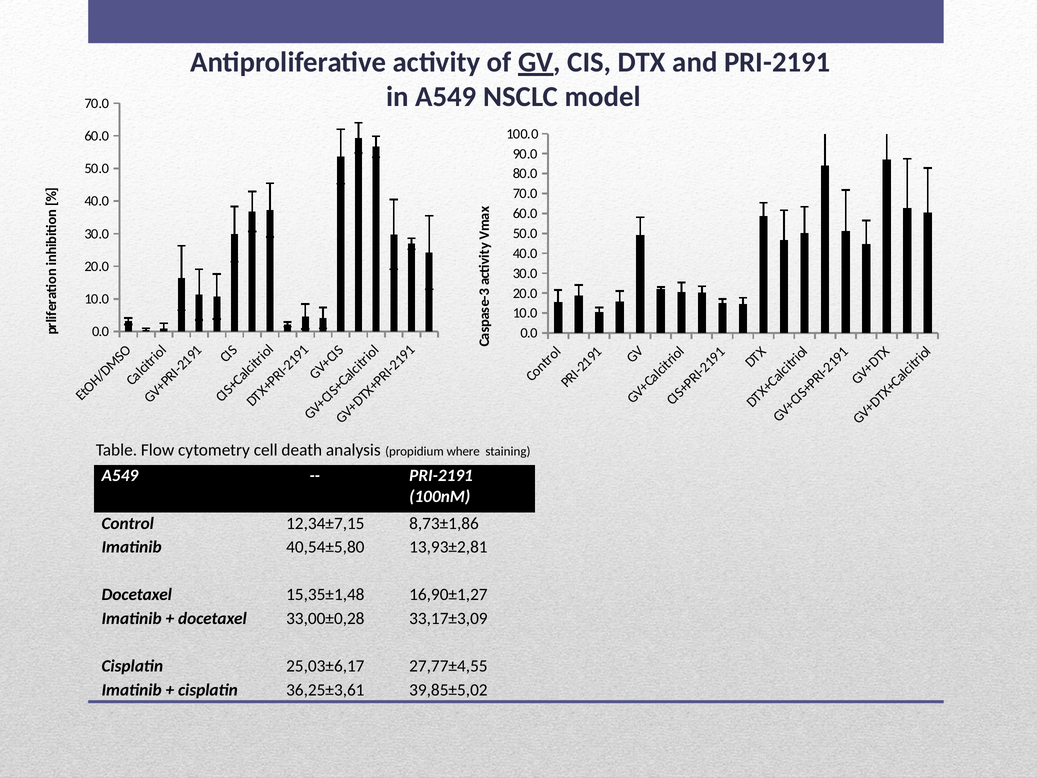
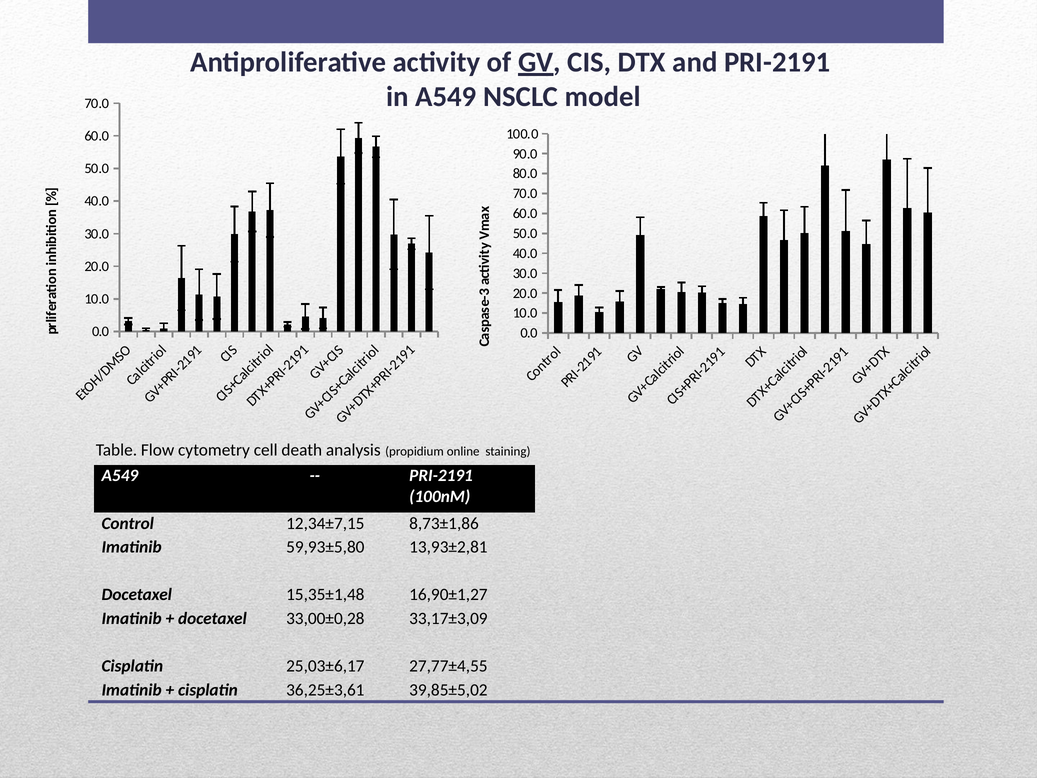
where: where -> online
40,54±5,80: 40,54±5,80 -> 59,93±5,80
